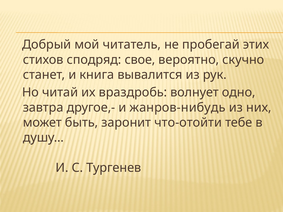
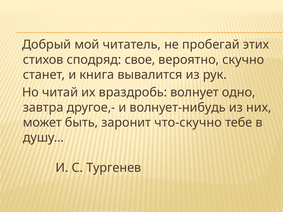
жанров-нибудь: жанров-нибудь -> волнует-нибудь
что-отойти: что-отойти -> что-скучно
